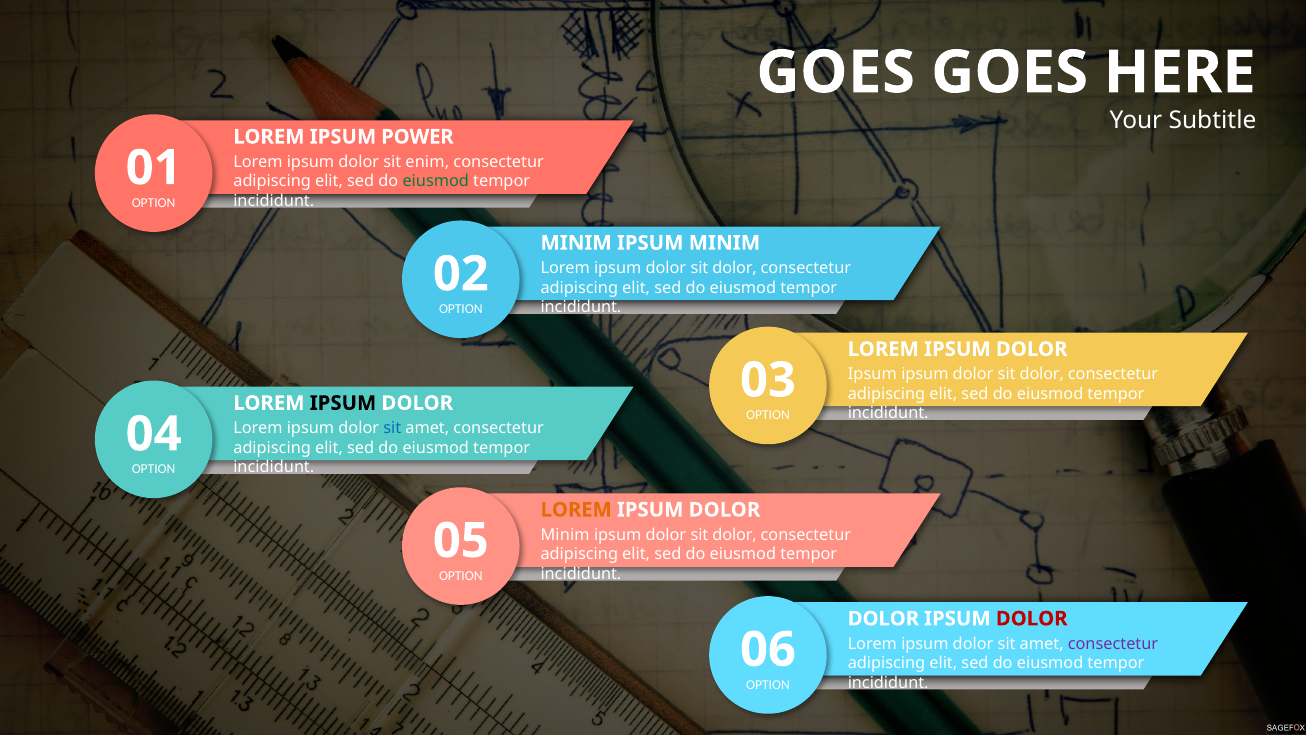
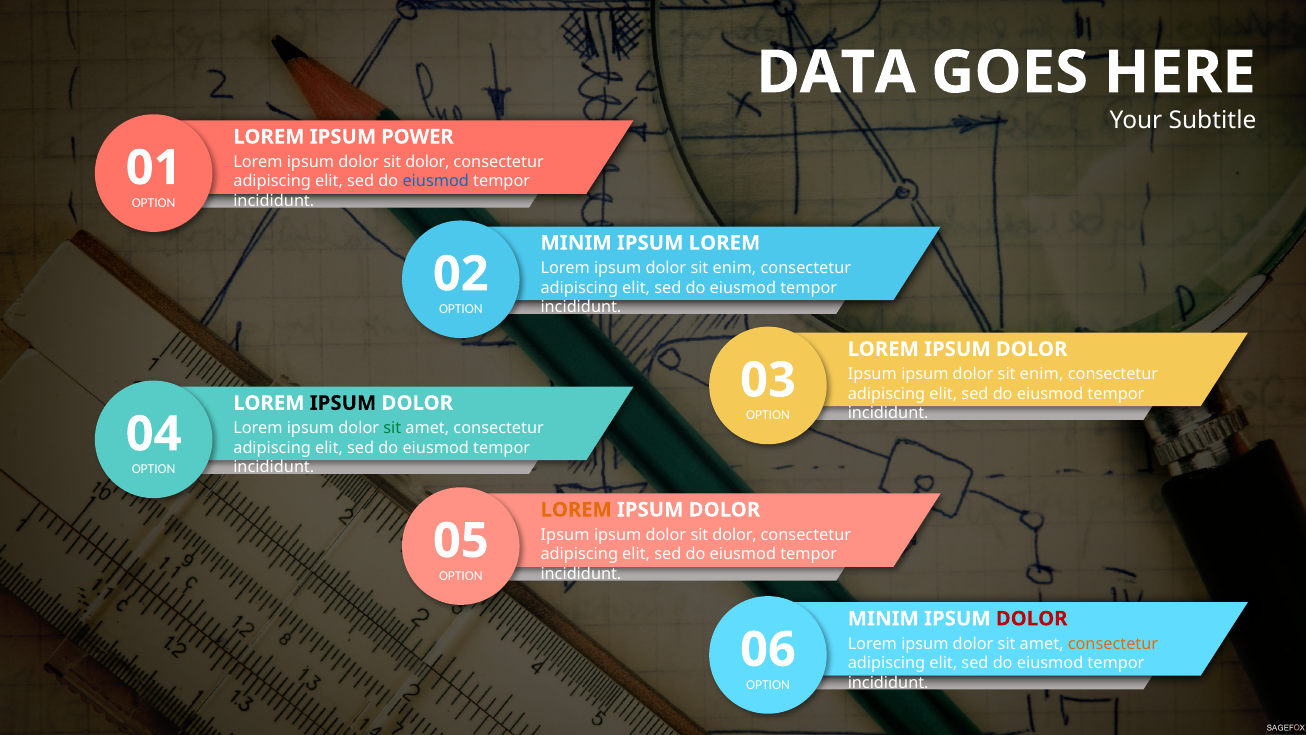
GOES at (836, 73): GOES -> DATA
enim at (427, 162): enim -> dolor
eiusmod at (436, 181) colour: green -> blue
IPSUM MINIM: MINIM -> LOREM
dolor at (735, 268): dolor -> enim
dolor at (1042, 374): dolor -> enim
sit at (392, 428) colour: blue -> green
Minim at (565, 535): Minim -> Ipsum
DOLOR at (883, 618): DOLOR -> MINIM
consectetur at (1113, 643) colour: purple -> orange
